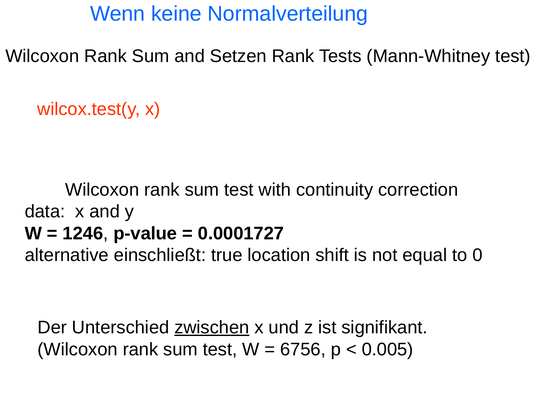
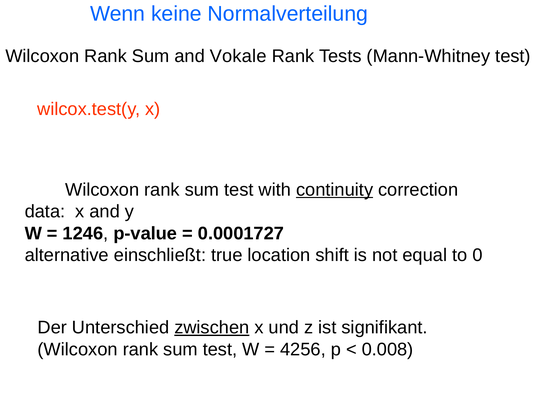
Setzen: Setzen -> Vokale
continuity underline: none -> present
6756: 6756 -> 4256
0.005: 0.005 -> 0.008
